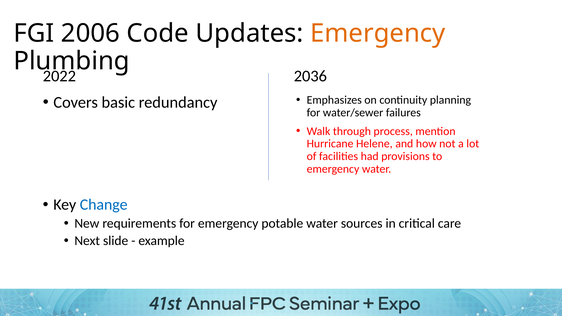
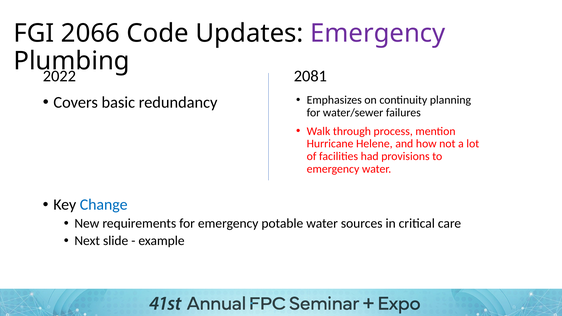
2006: 2006 -> 2066
Emergency at (378, 33) colour: orange -> purple
2036: 2036 -> 2081
